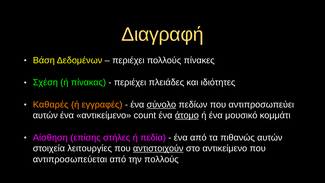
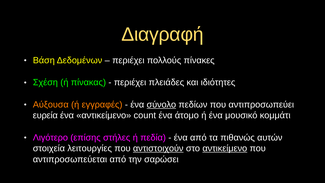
Καθαρές: Καθαρές -> Αύξουσα
αυτών at (45, 115): αυτών -> ευρεία
άτομο underline: present -> none
Αίσθηση: Αίσθηση -> Λιγότερο
αντικείμενο at (225, 148) underline: none -> present
την πολλούς: πολλούς -> σαρώσει
